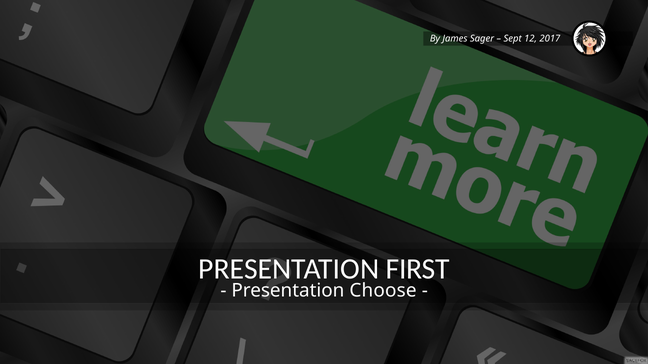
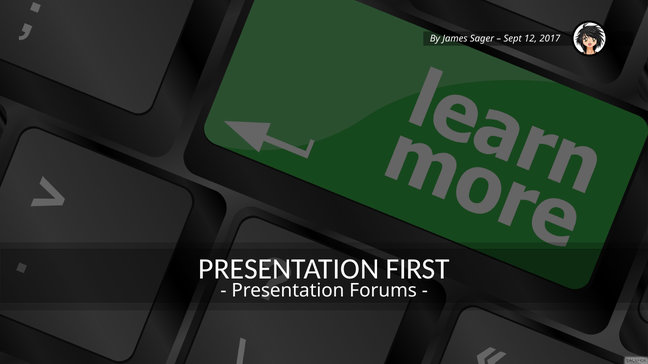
Choose: Choose -> Forums
